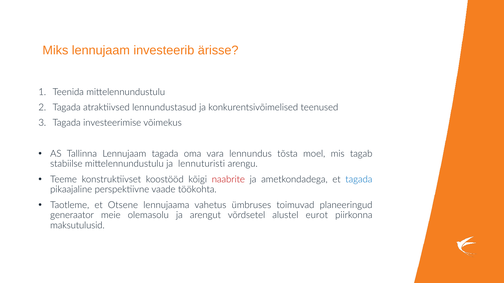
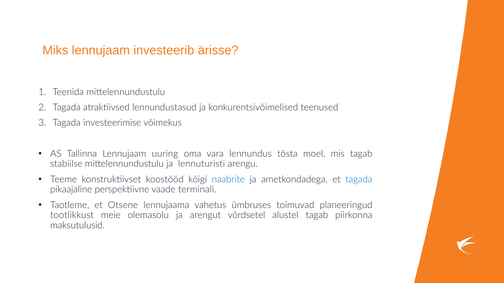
Lennujaam tagada: tagada -> uuring
naabrite colour: red -> blue
töökohta: töökohta -> terminali
generaator: generaator -> tootlikkust
alustel eurot: eurot -> tagab
